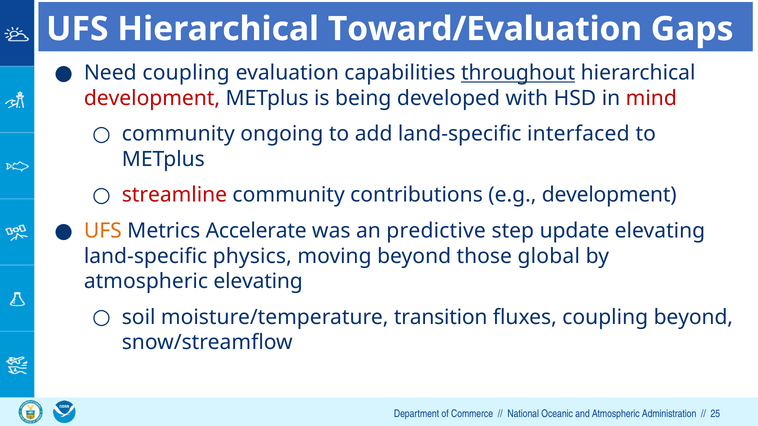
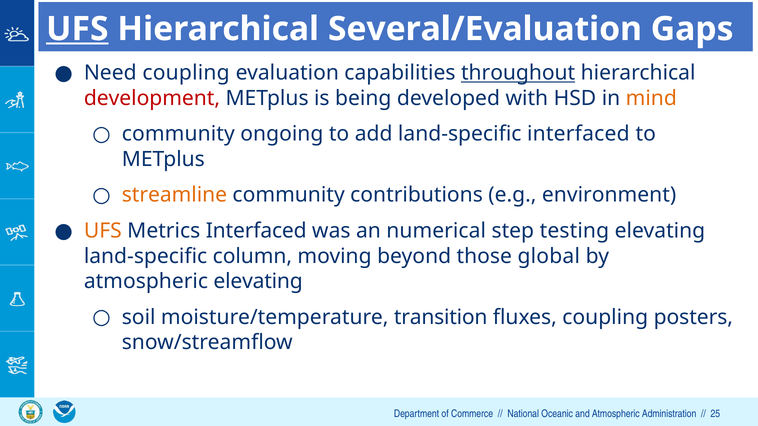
UFS at (77, 29) underline: none -> present
Toward/Evaluation: Toward/Evaluation -> Several/Evaluation
mind colour: red -> orange
streamline colour: red -> orange
e.g development: development -> environment
Metrics Accelerate: Accelerate -> Interfaced
predictive: predictive -> numerical
update: update -> testing
physics: physics -> column
coupling beyond: beyond -> posters
